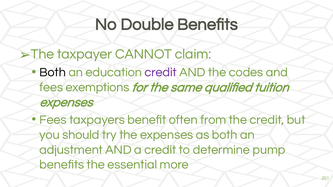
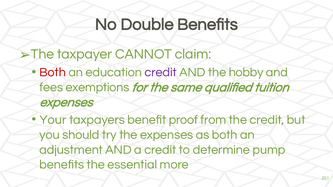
Both at (53, 72) colour: black -> red
codes: codes -> hobby
Fees at (53, 120): Fees -> Your
often: often -> proof
